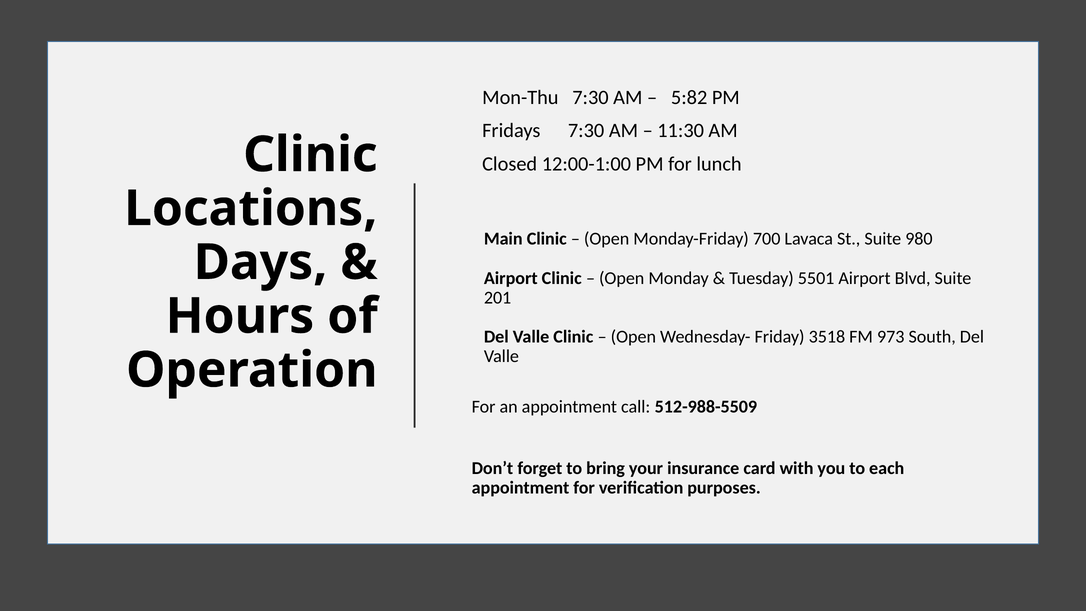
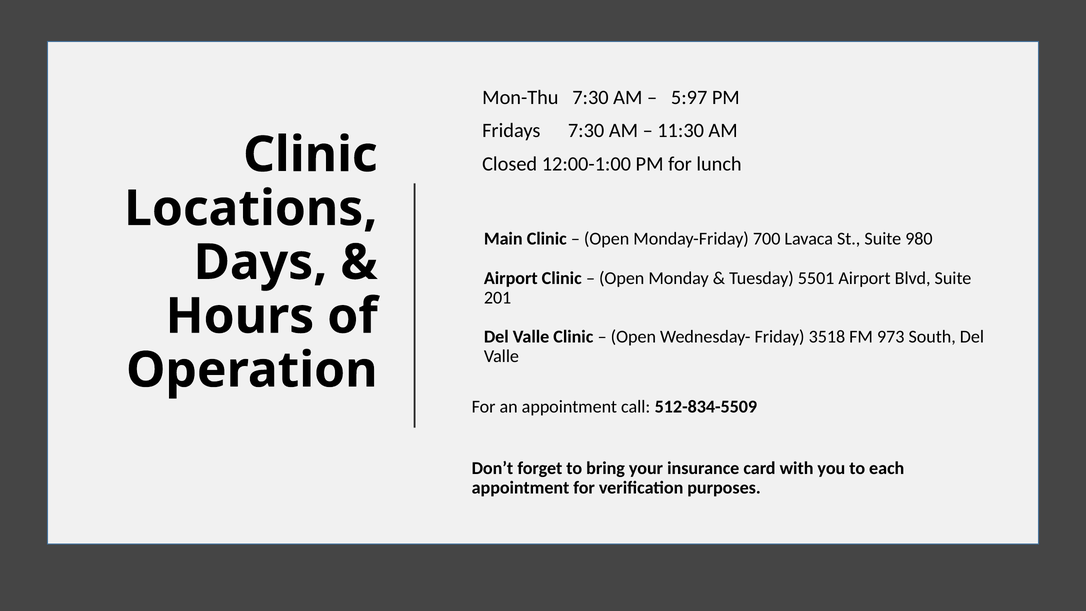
5:82: 5:82 -> 5:97
512-988-5509: 512-988-5509 -> 512-834-5509
